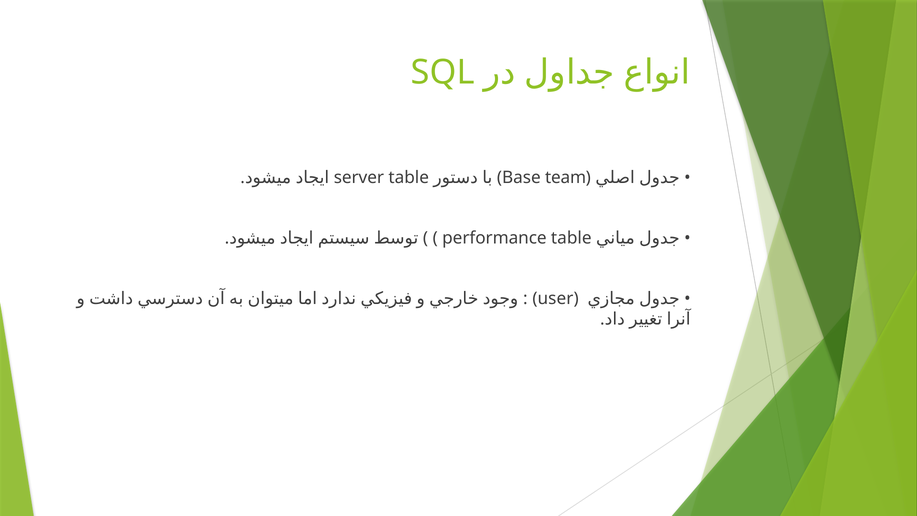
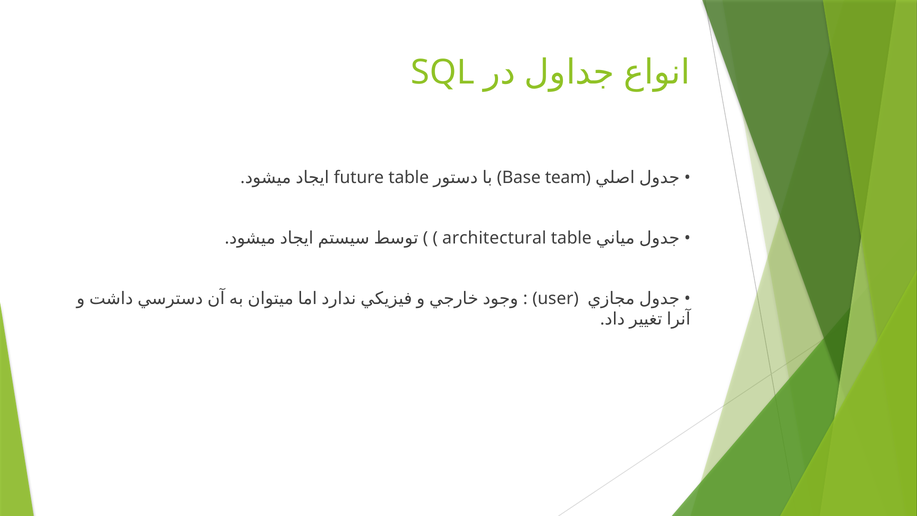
server: server -> future
performance: performance -> architectural
